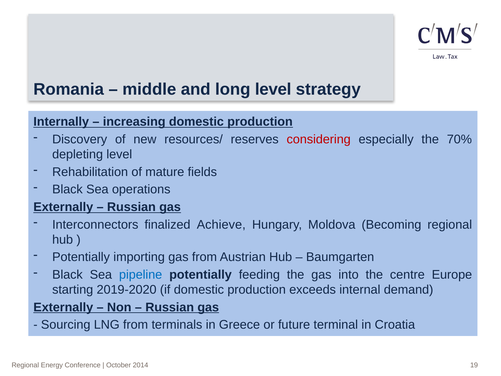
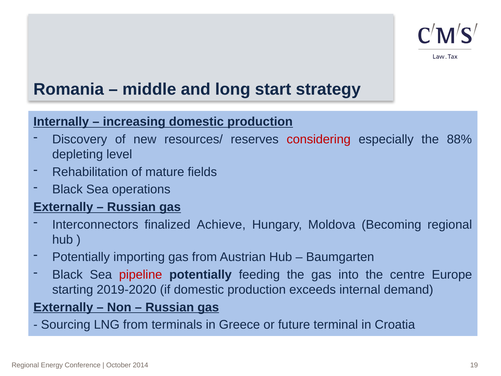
long level: level -> start
70%: 70% -> 88%
pipeline colour: blue -> red
